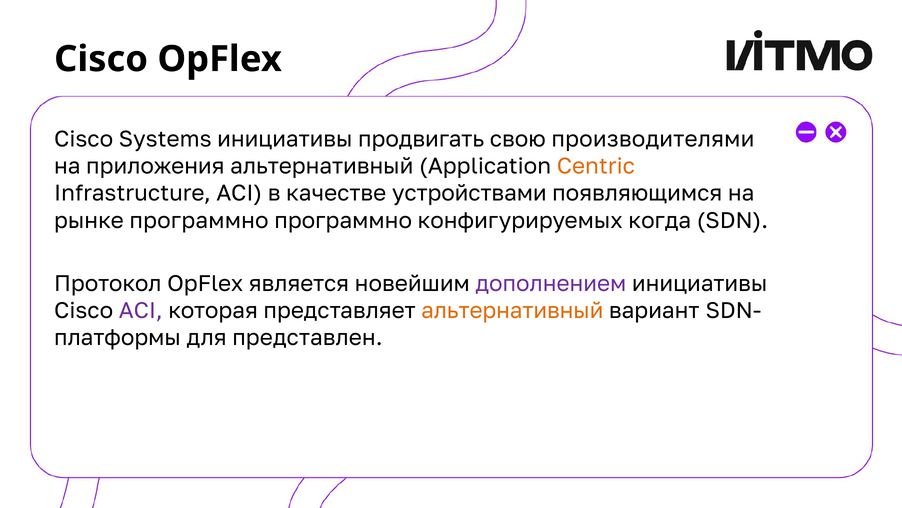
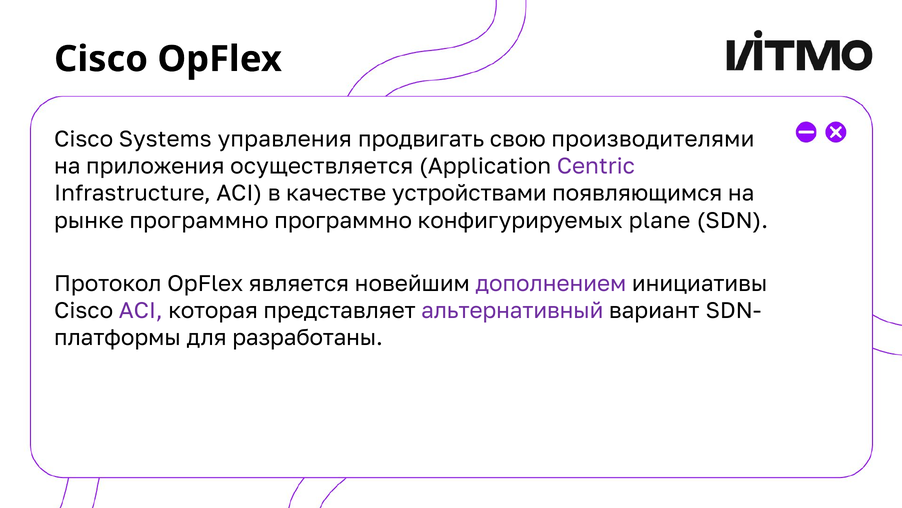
Systems инициативы: инициативы -> управления
приложения альтернативный: альтернативный -> осуществляется
Centric colour: orange -> purple
когда: когда -> plane
альтернативный at (512, 311) colour: orange -> purple
представлен: представлен -> разработаны
